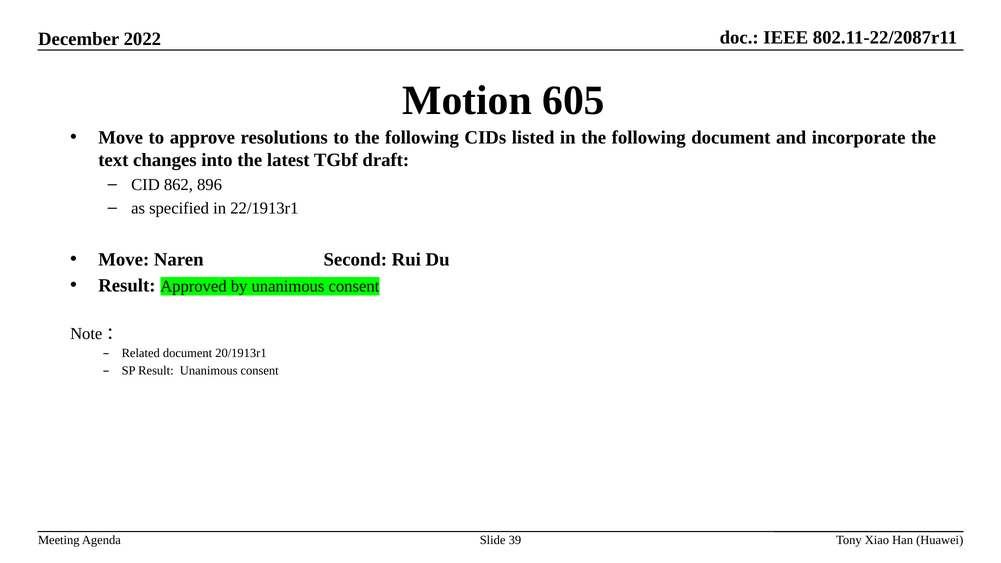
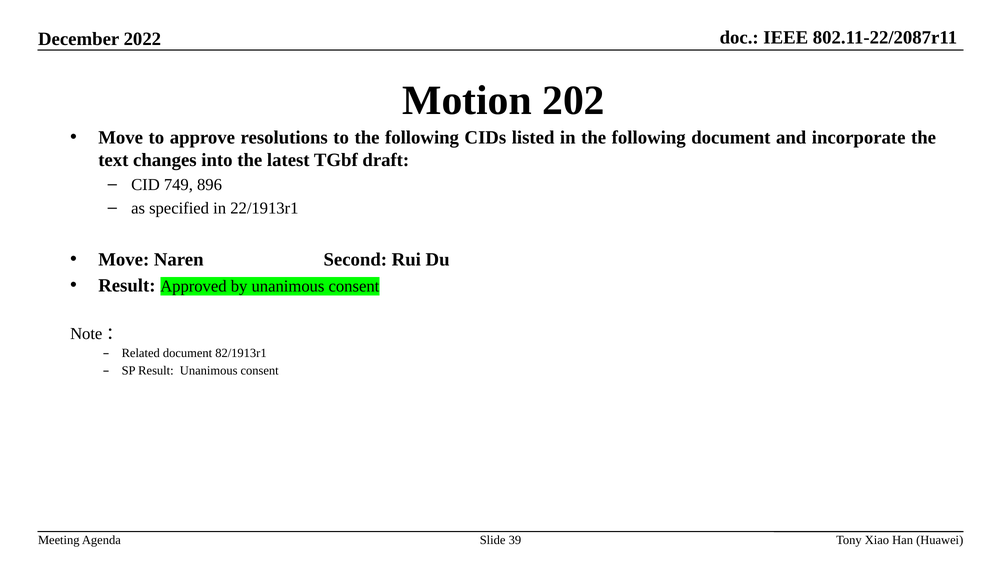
605: 605 -> 202
862: 862 -> 749
20/1913r1: 20/1913r1 -> 82/1913r1
